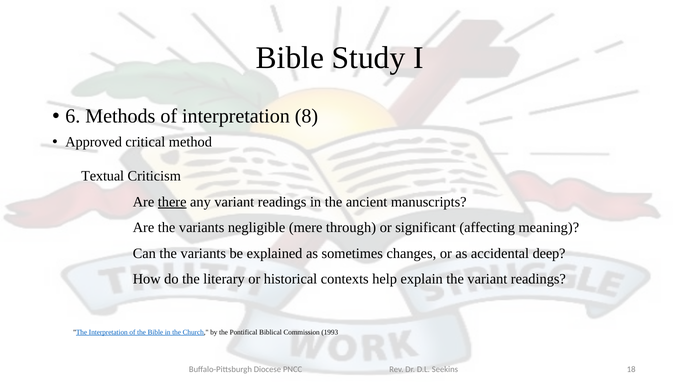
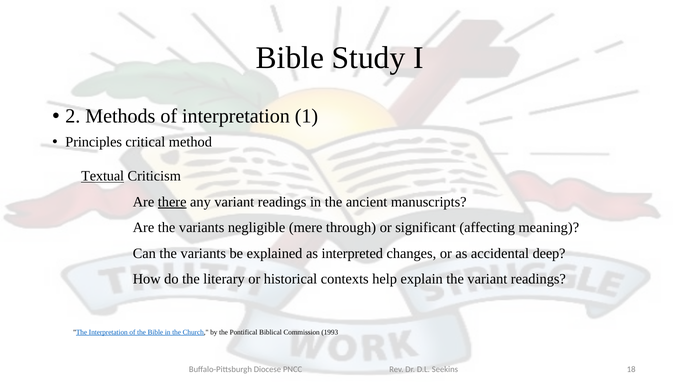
6: 6 -> 2
8: 8 -> 1
Approved: Approved -> Principles
Textual underline: none -> present
sometimes: sometimes -> interpreted
